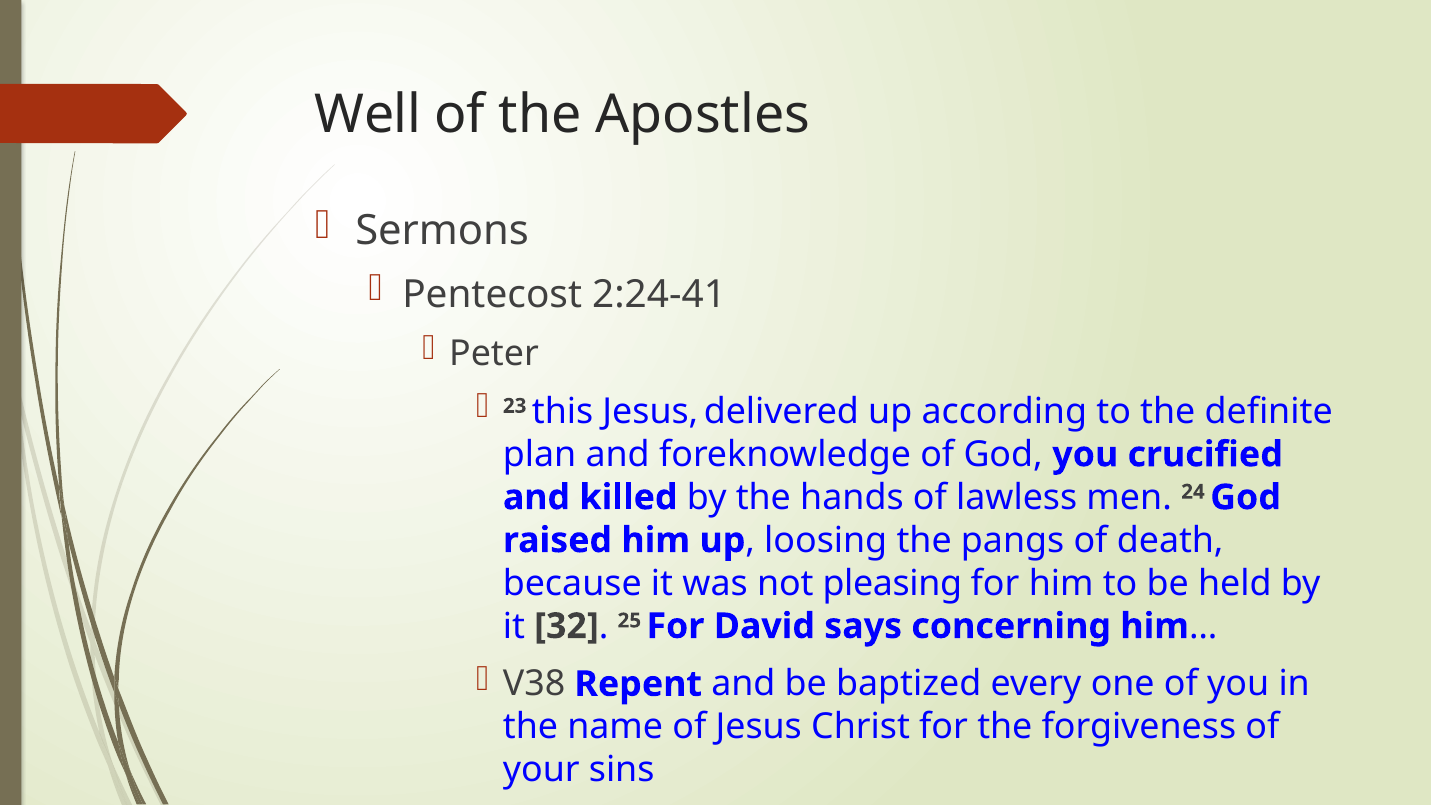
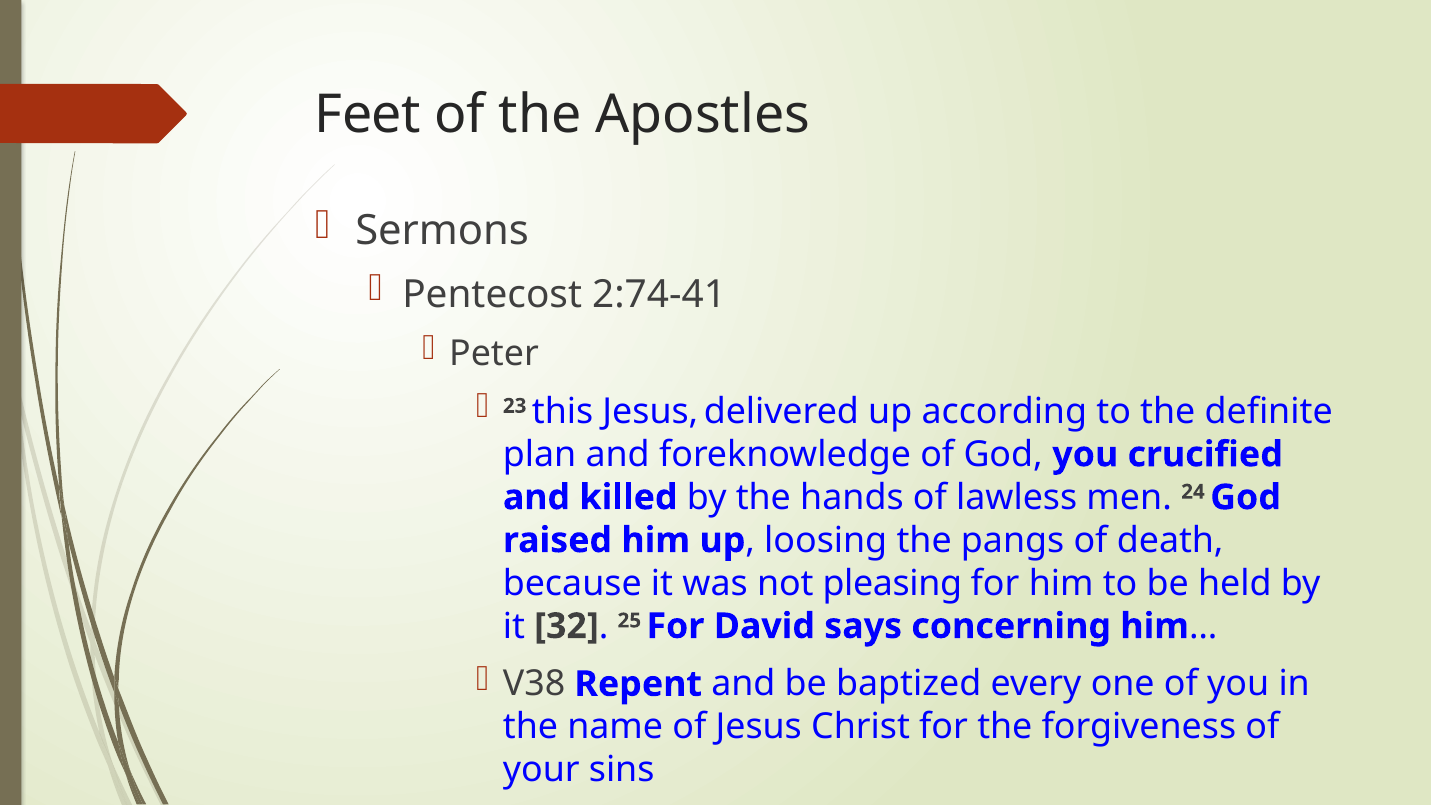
Well: Well -> Feet
2:24-41: 2:24-41 -> 2:74-41
